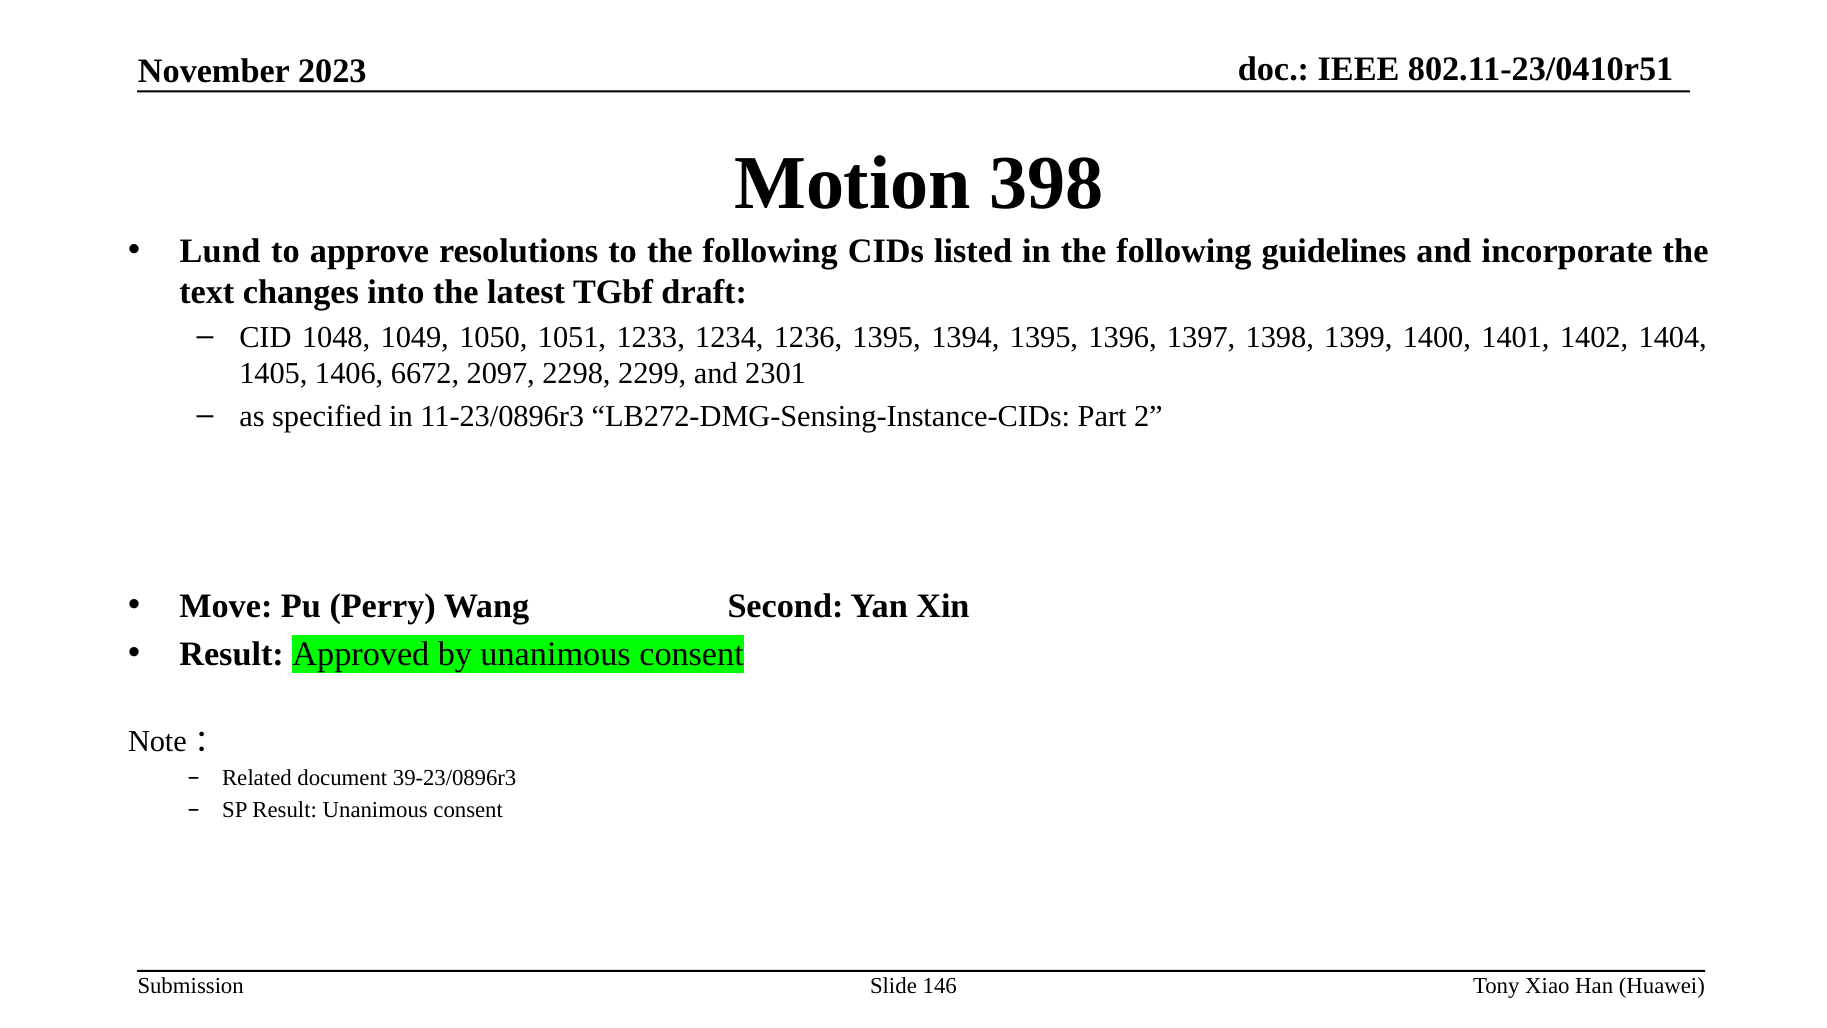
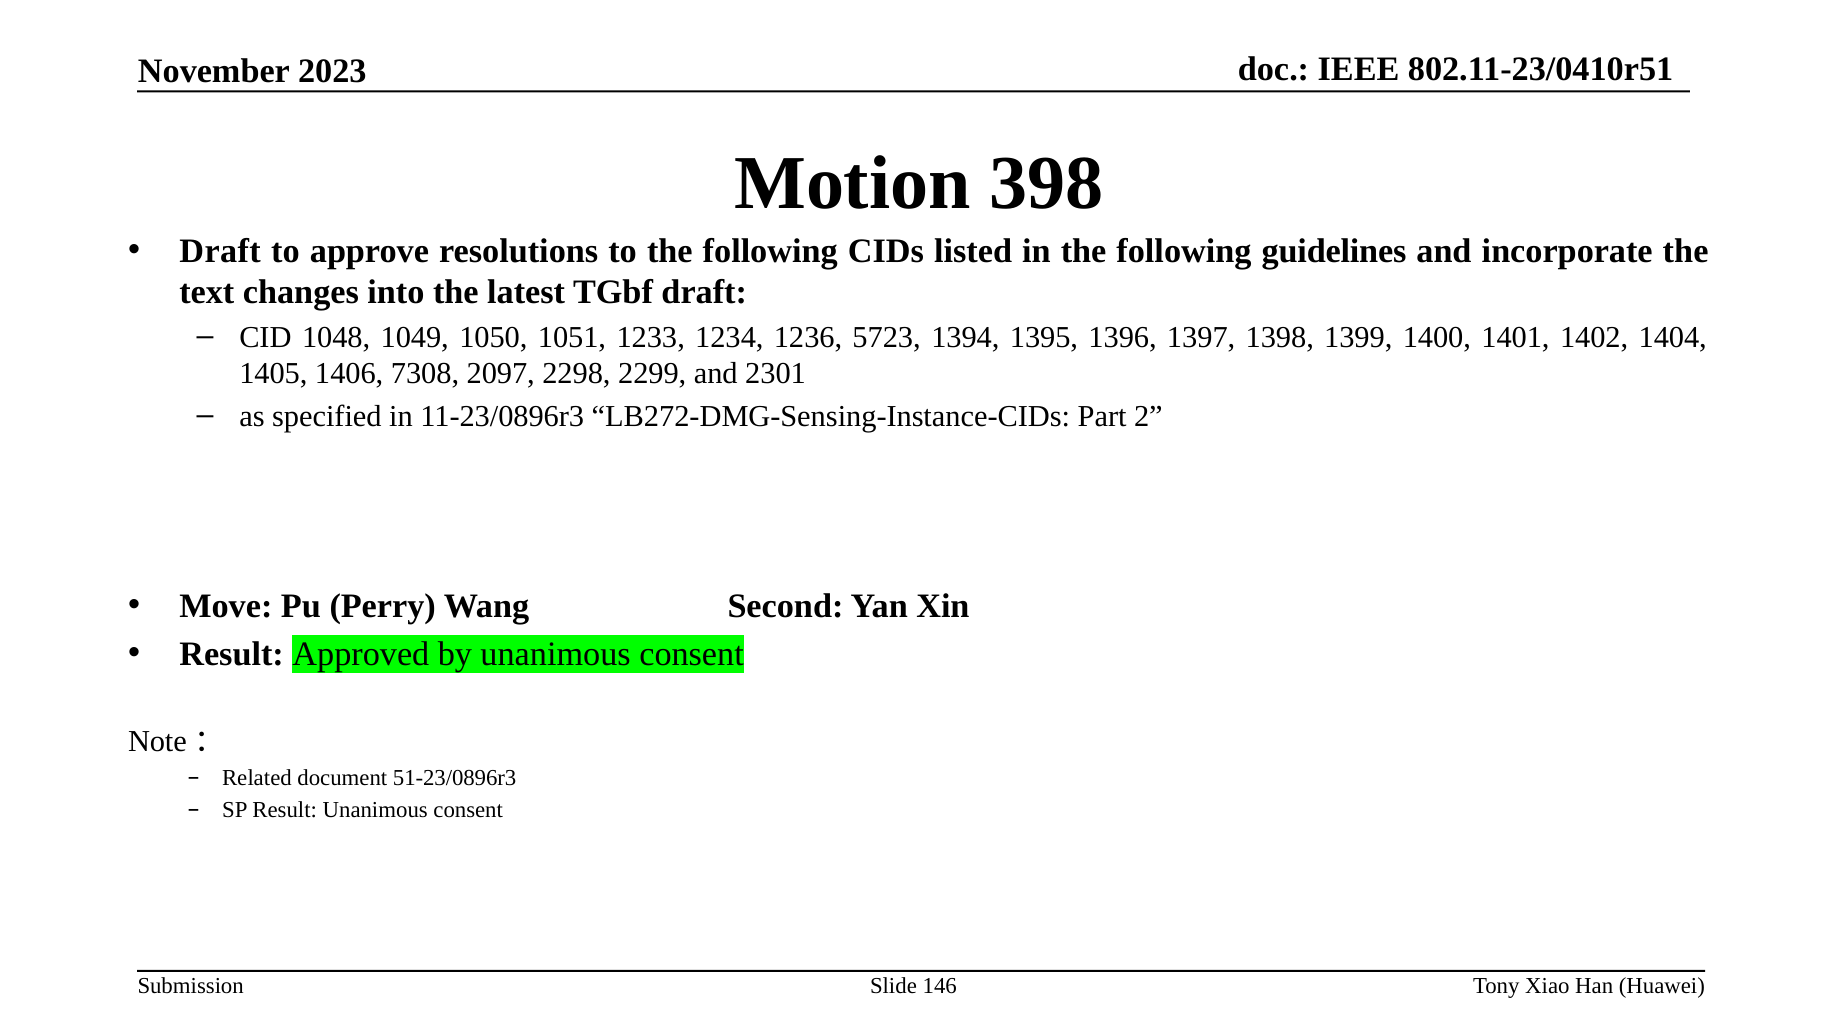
Lund at (220, 251): Lund -> Draft
1236 1395: 1395 -> 5723
6672: 6672 -> 7308
39-23/0896r3: 39-23/0896r3 -> 51-23/0896r3
